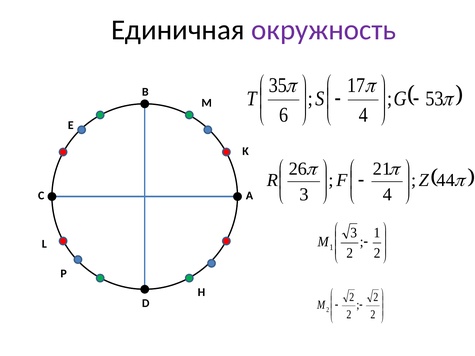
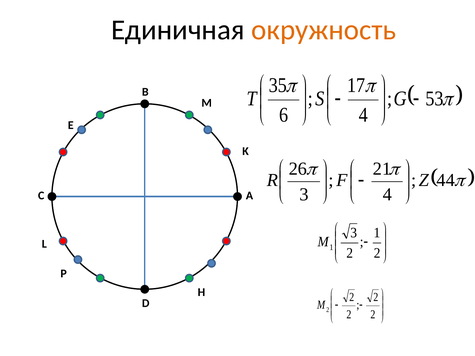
окружность colour: purple -> orange
